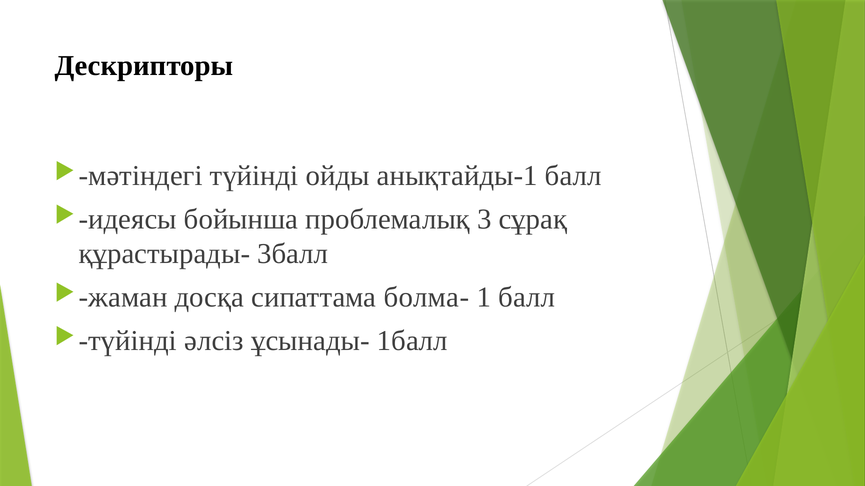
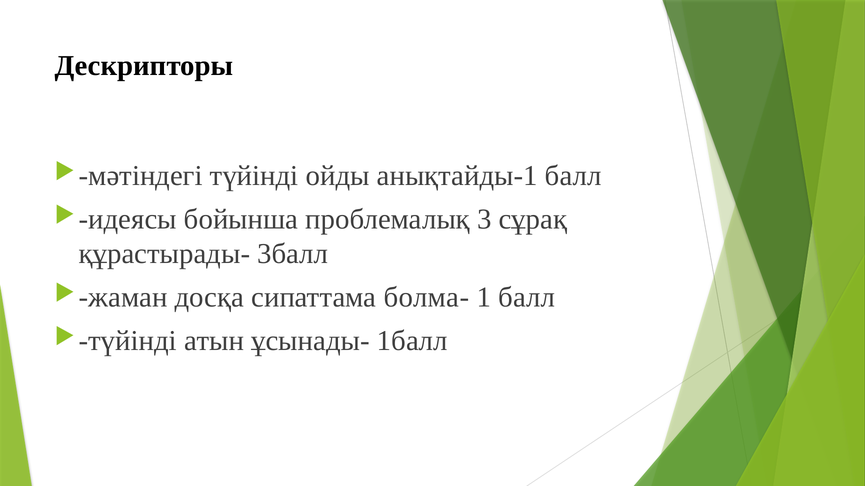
әлсіз: әлсіз -> атын
